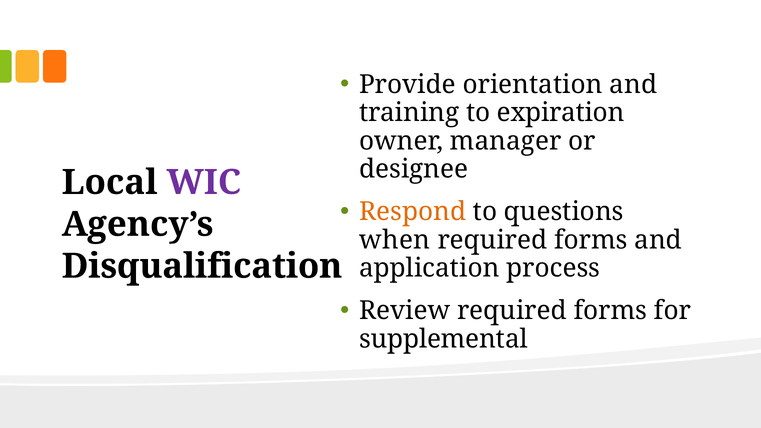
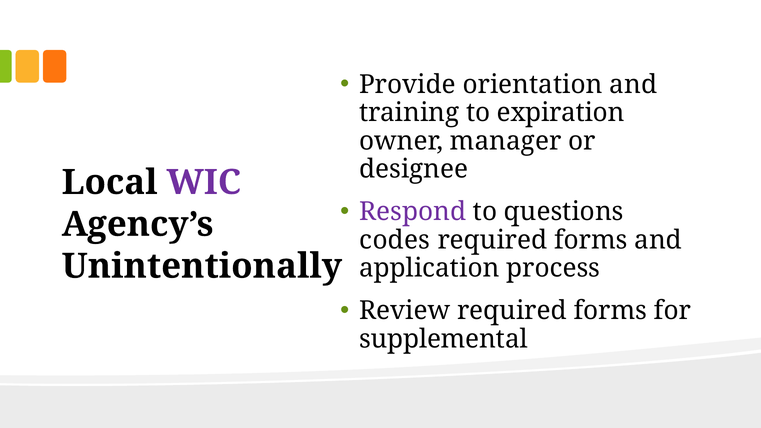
Respond colour: orange -> purple
when: when -> codes
Disqualification: Disqualification -> Unintentionally
